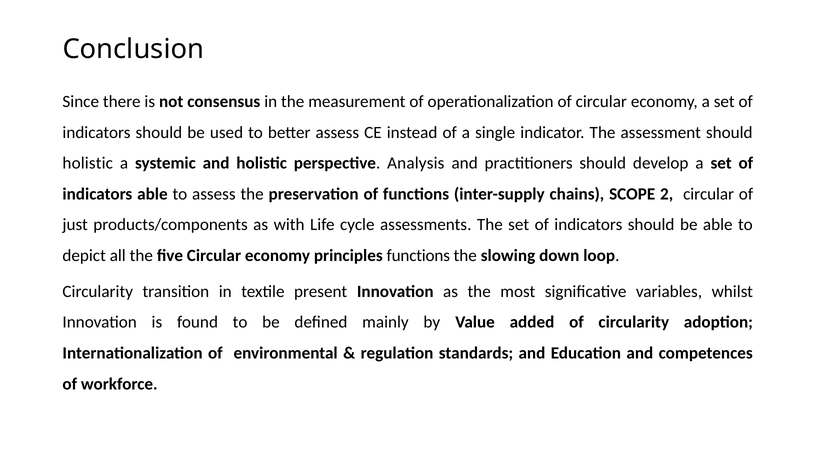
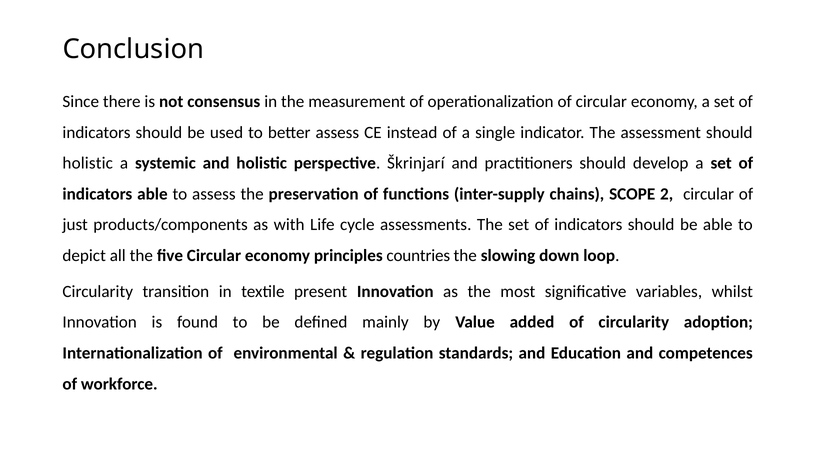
Analysis: Analysis -> Škrinjarí
principles functions: functions -> countries
